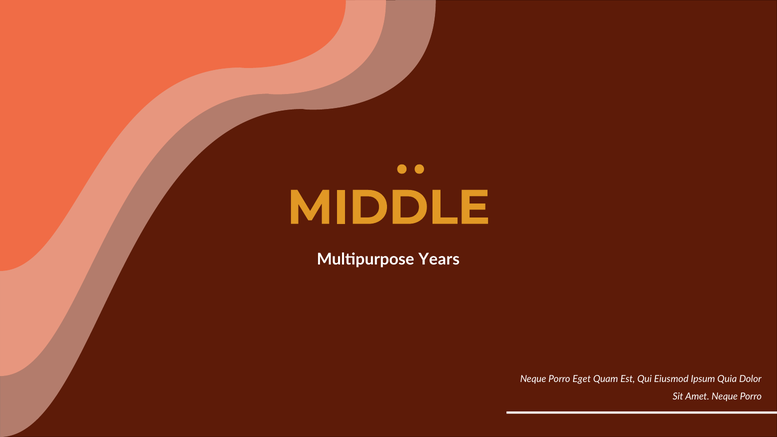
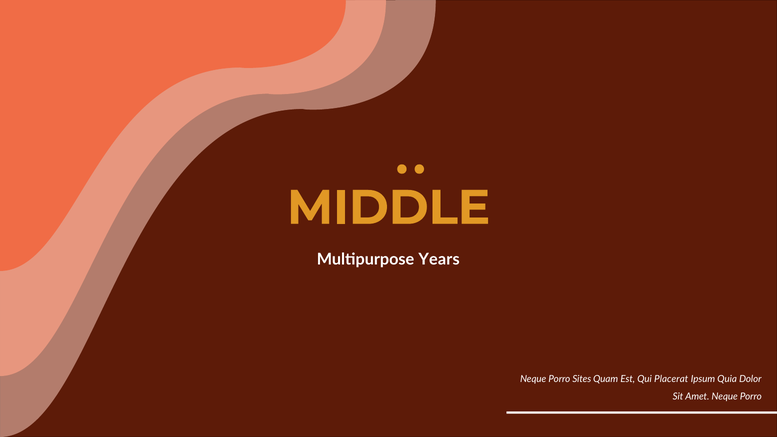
Eget: Eget -> Sites
Eiusmod: Eiusmod -> Placerat
